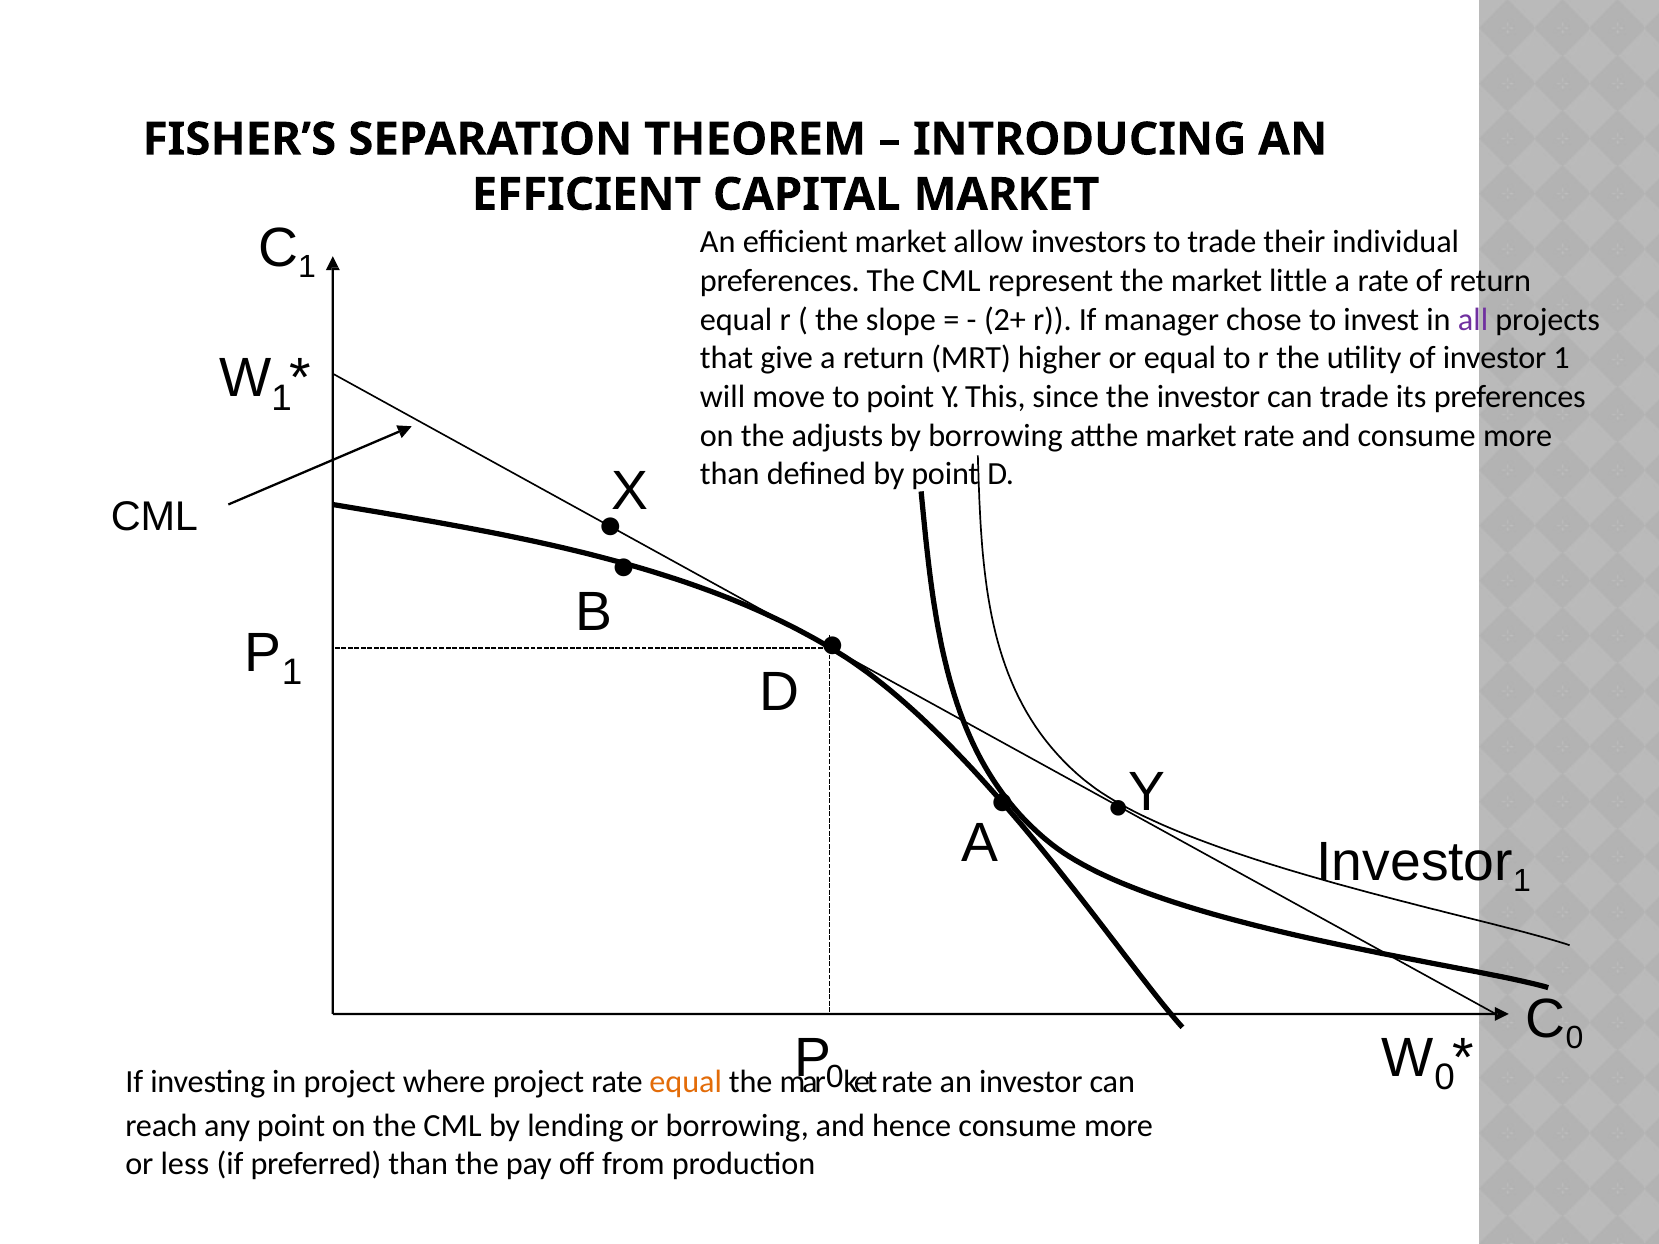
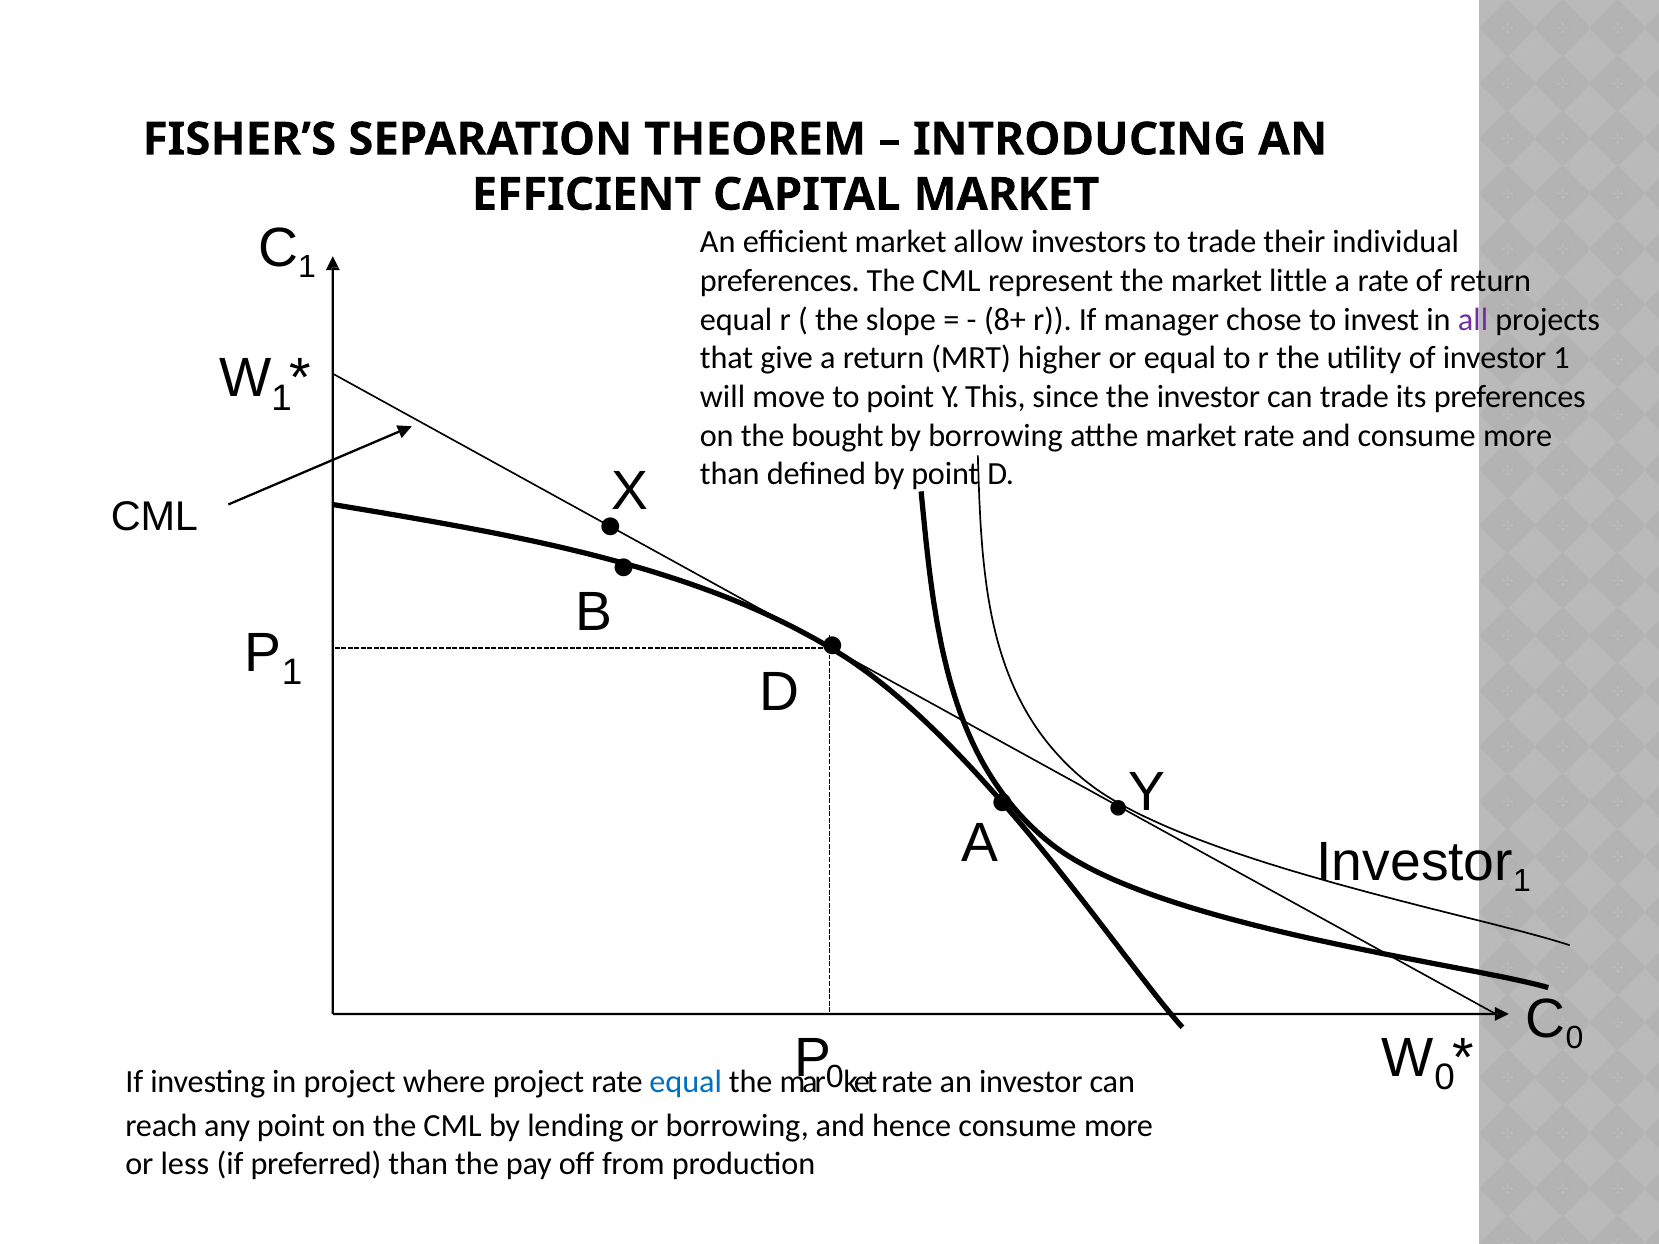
2+: 2+ -> 8+
adjusts: adjusts -> bought
equal at (686, 1083) colour: orange -> blue
